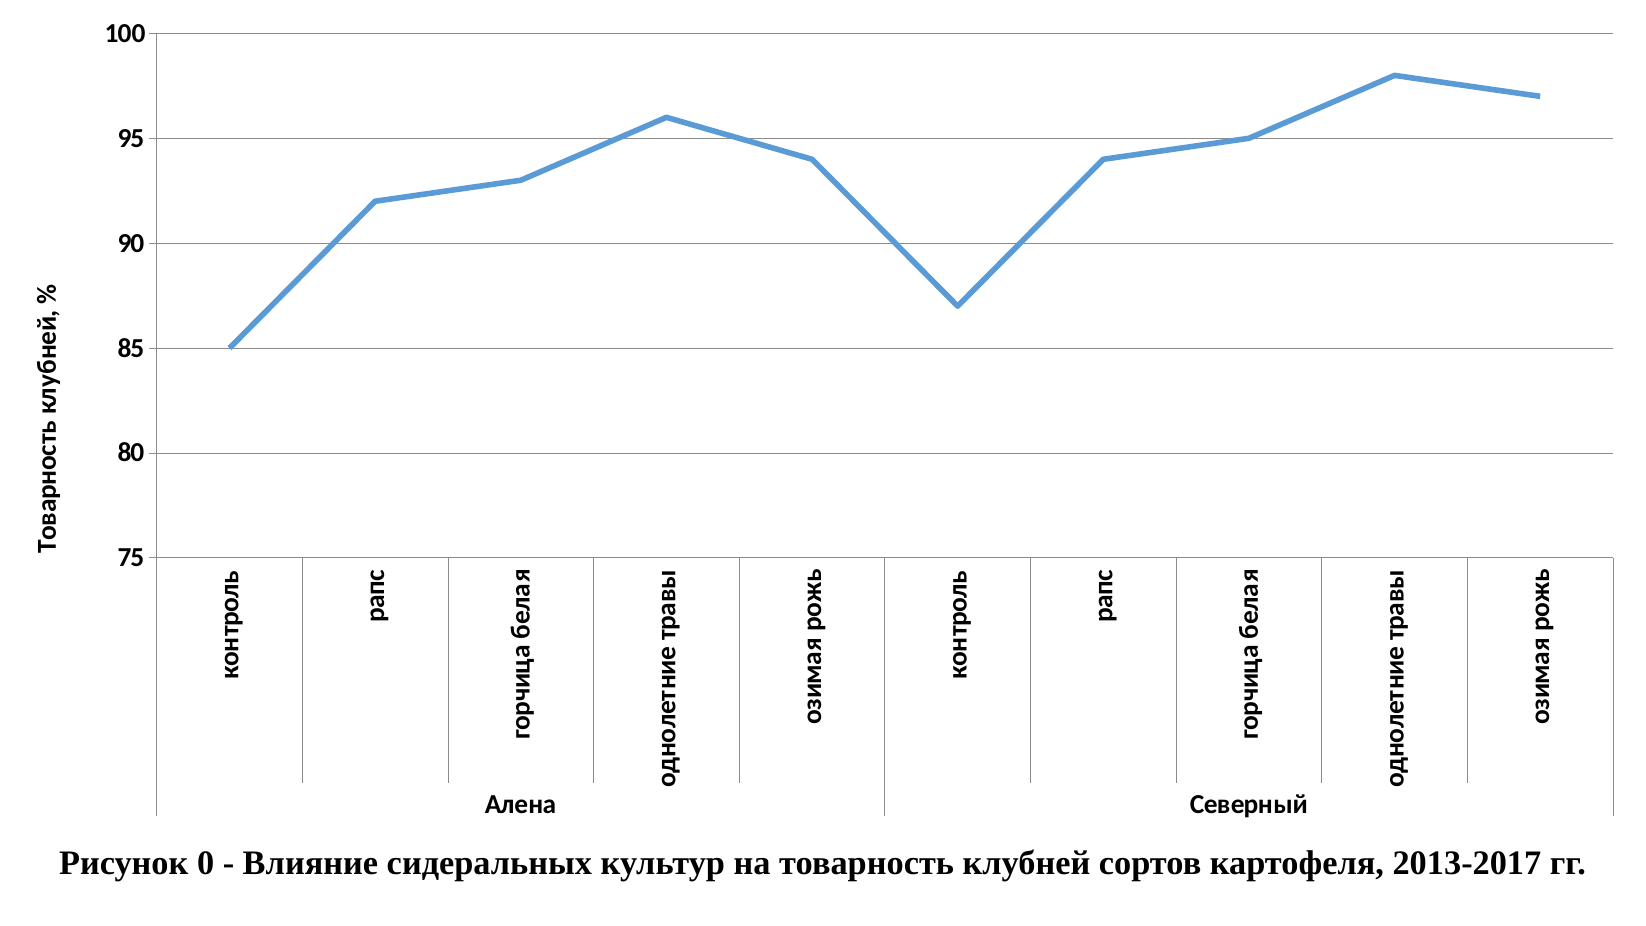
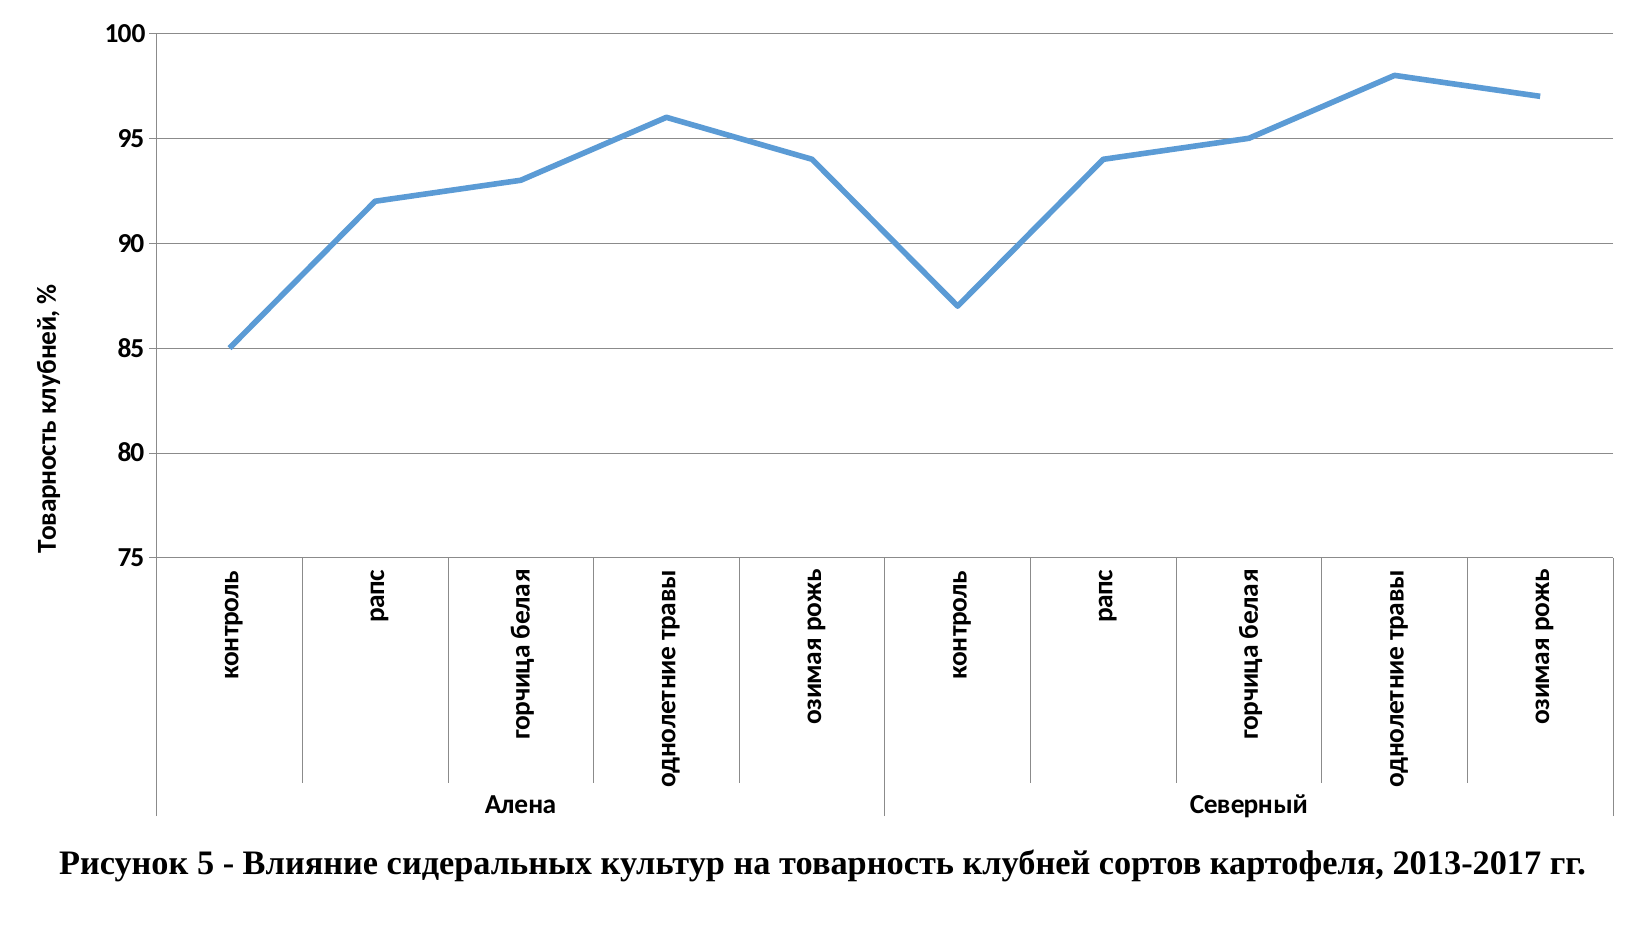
0: 0 -> 5
